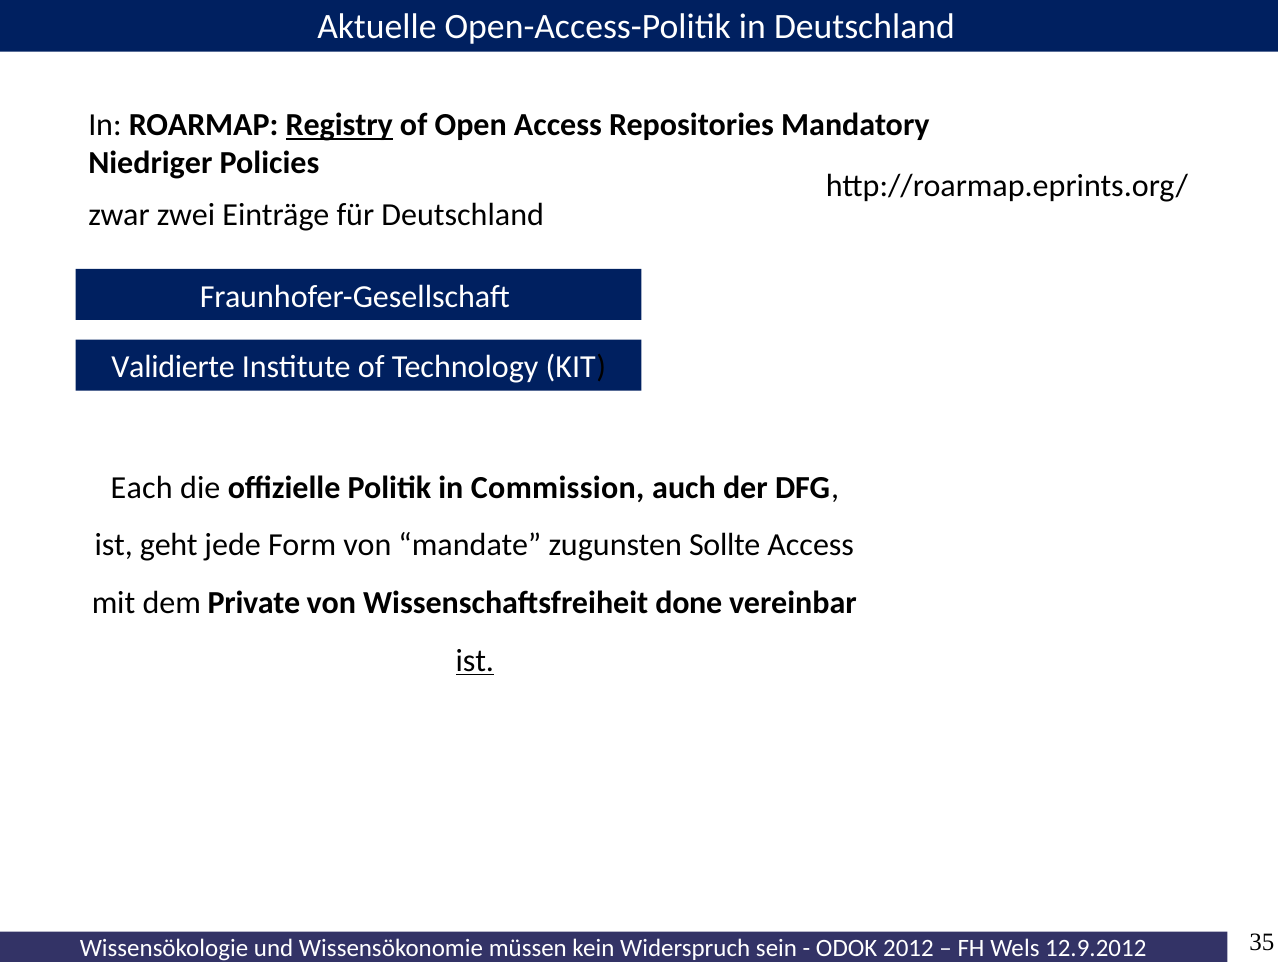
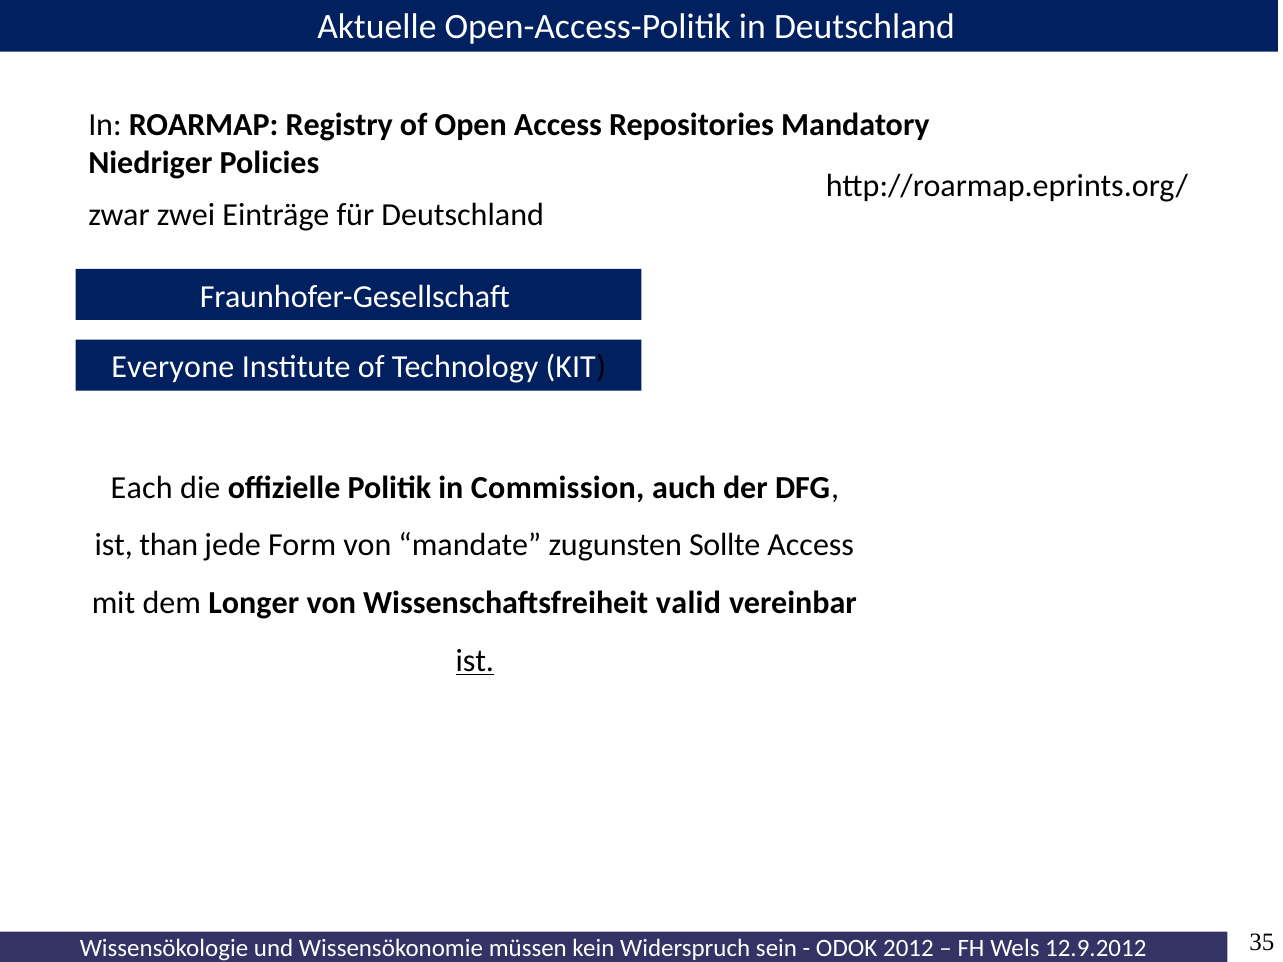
Registry underline: present -> none
Validierte: Validierte -> Everyone
geht: geht -> than
Private: Private -> Longer
done: done -> valid
